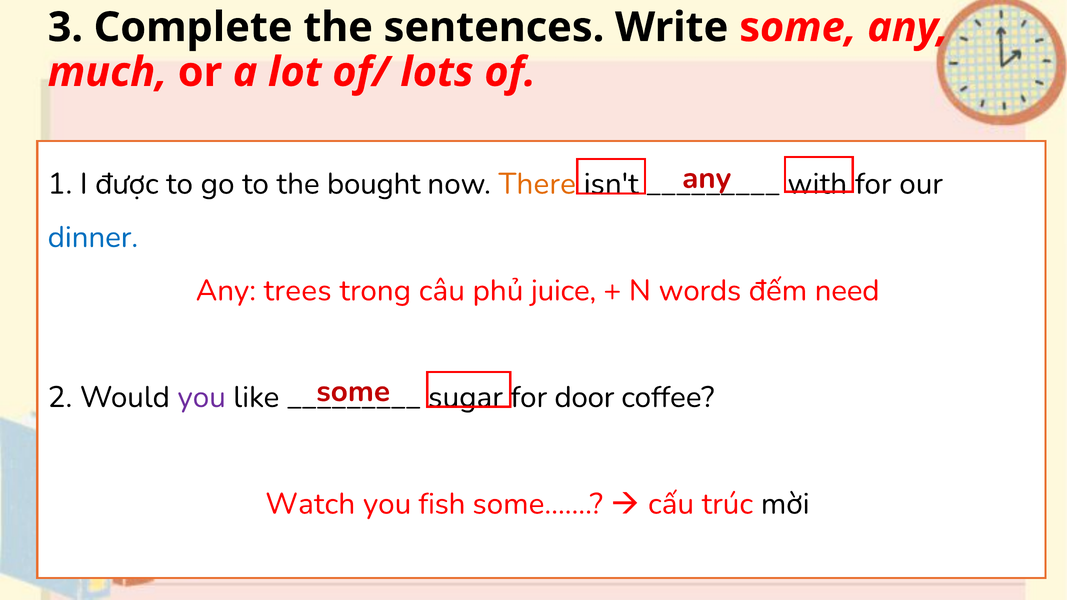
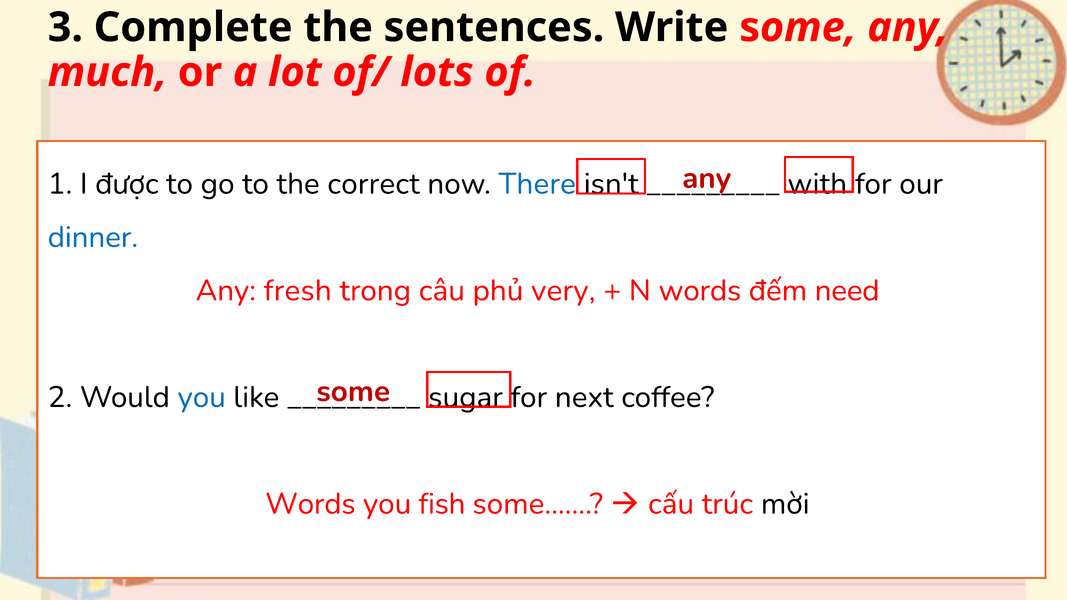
bought: bought -> correct
There colour: orange -> blue
trees: trees -> fresh
juice: juice -> very
you at (202, 397) colour: purple -> blue
door: door -> next
Watch at (310, 504): Watch -> Words
